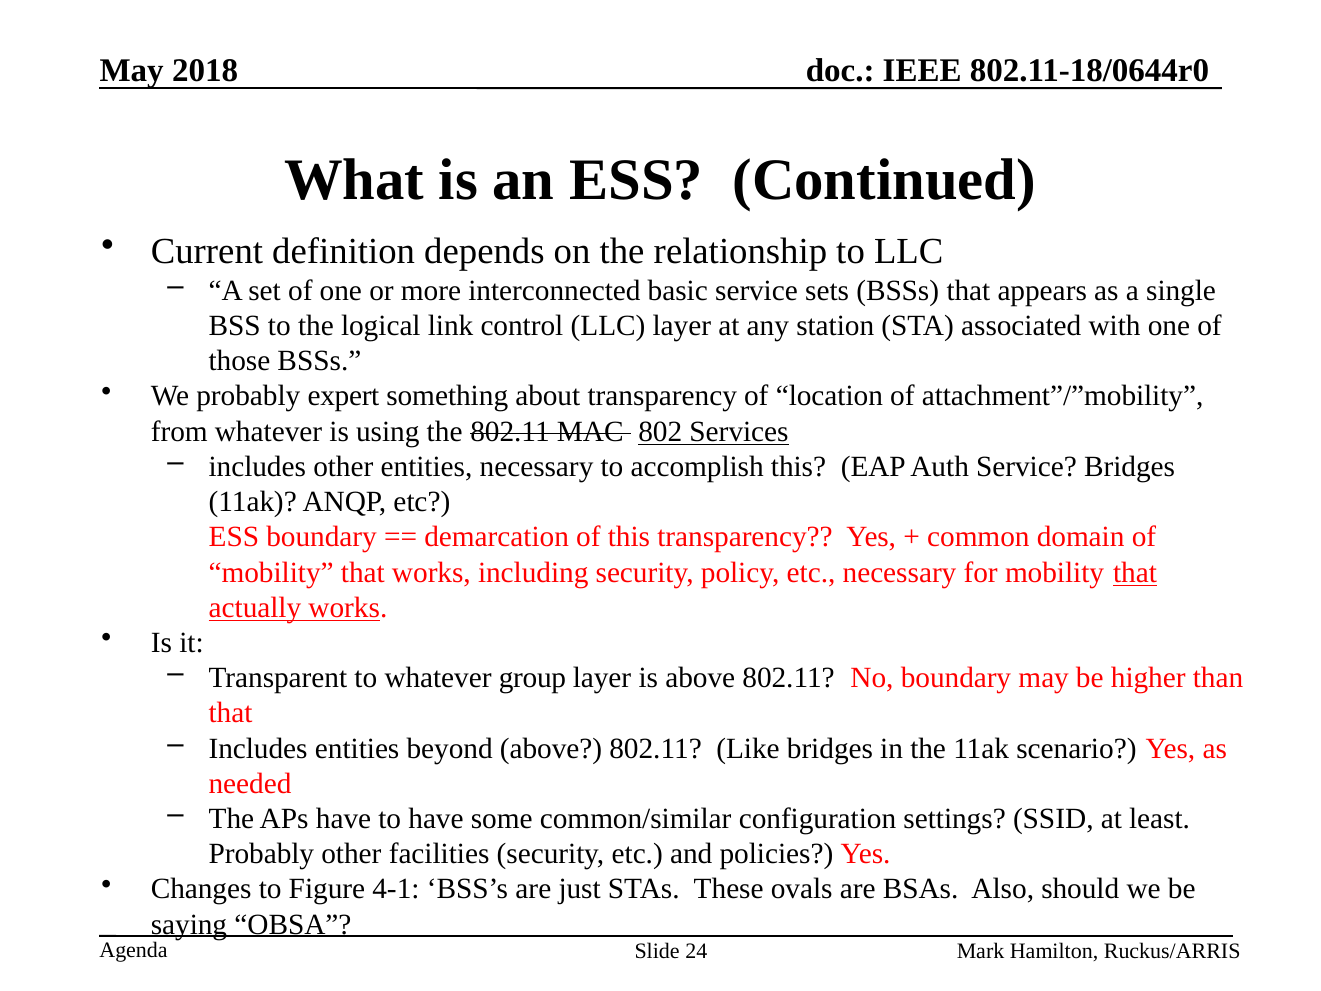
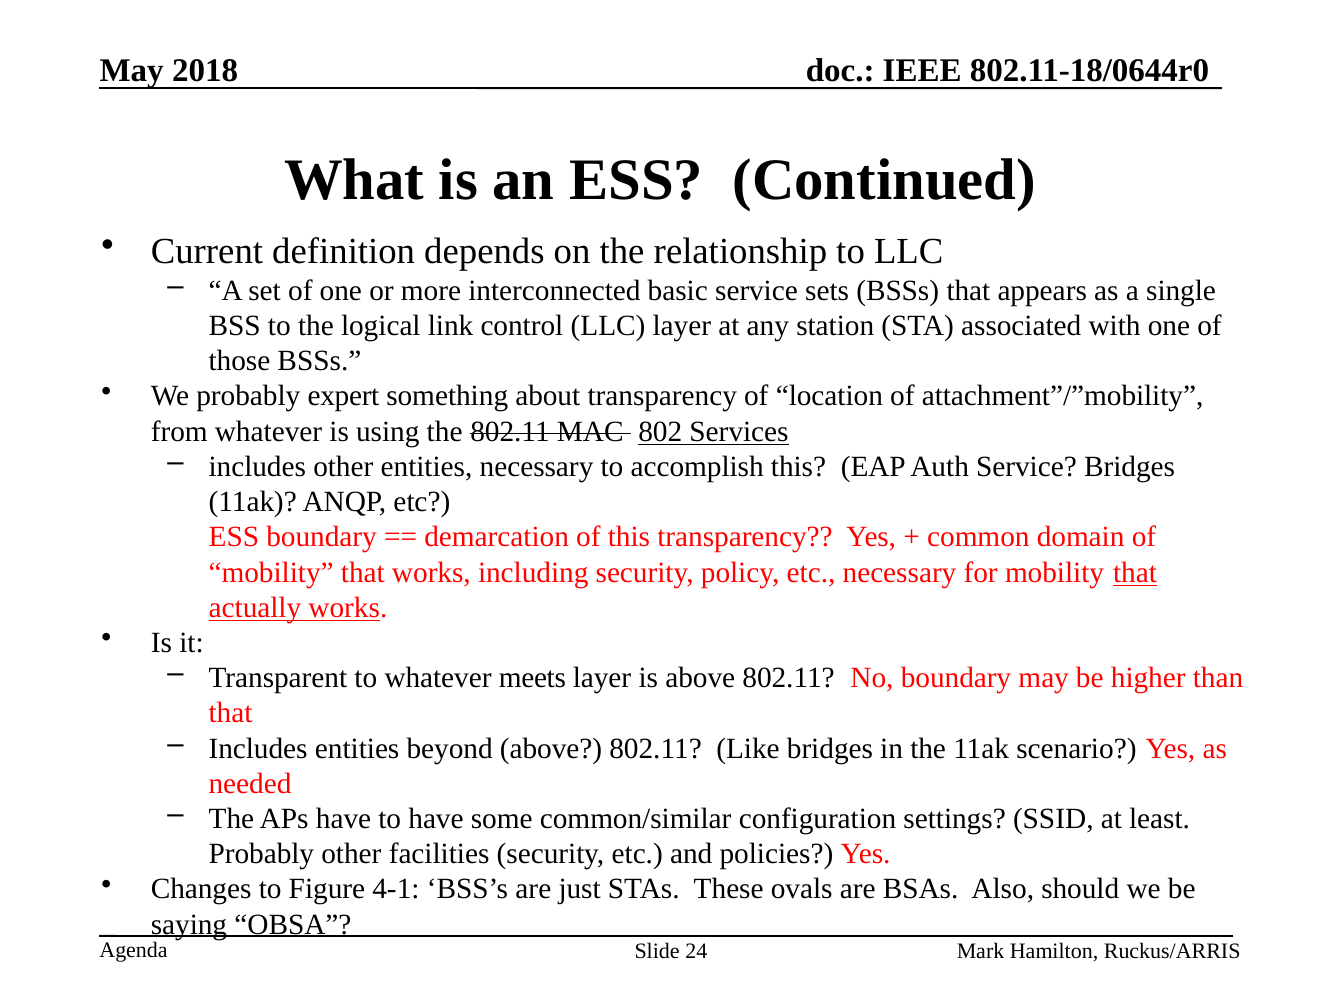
group: group -> meets
